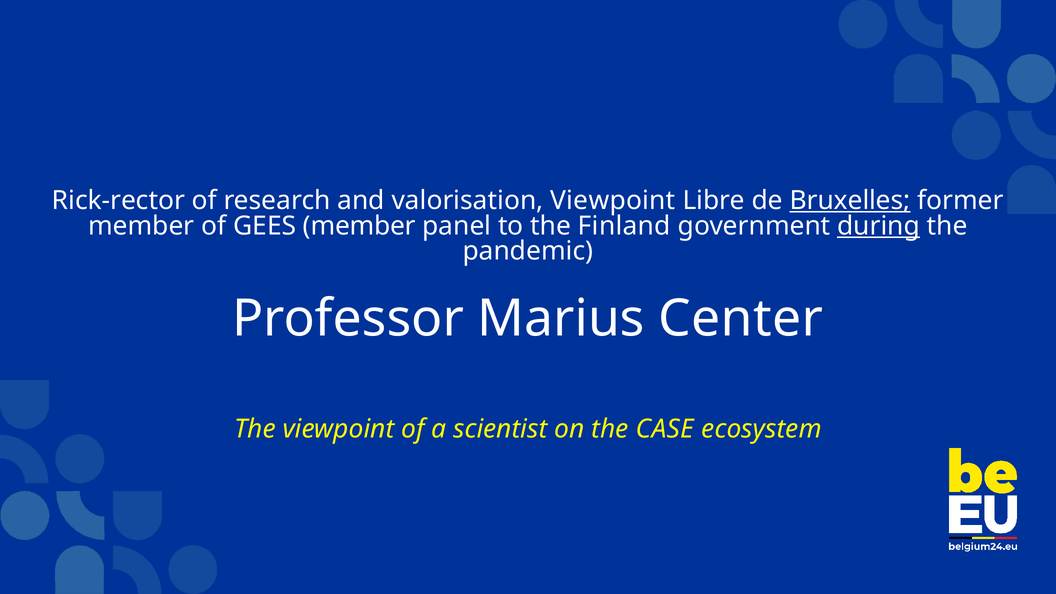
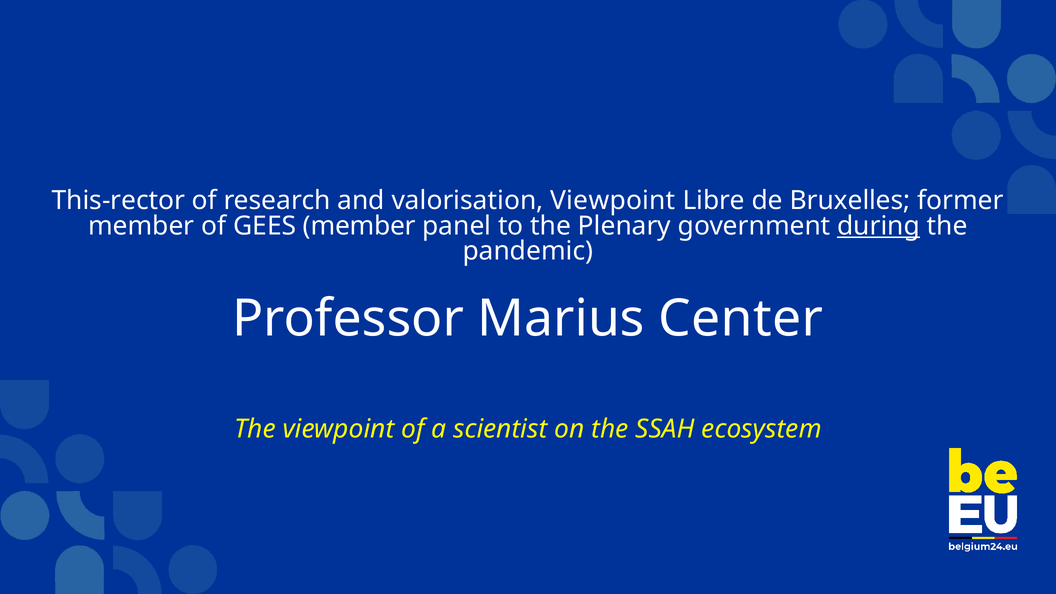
Rick-rector: Rick-rector -> This-rector
Bruxelles underline: present -> none
Finland: Finland -> Plenary
CASE: CASE -> SSAH
